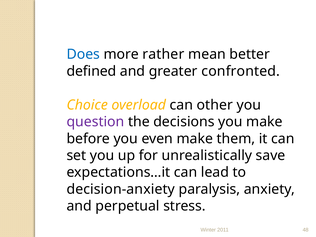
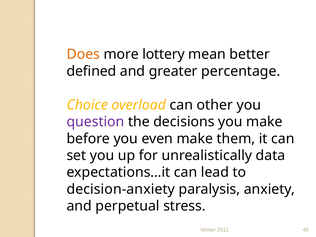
Does colour: blue -> orange
rather: rather -> lottery
confronted: confronted -> percentage
save: save -> data
